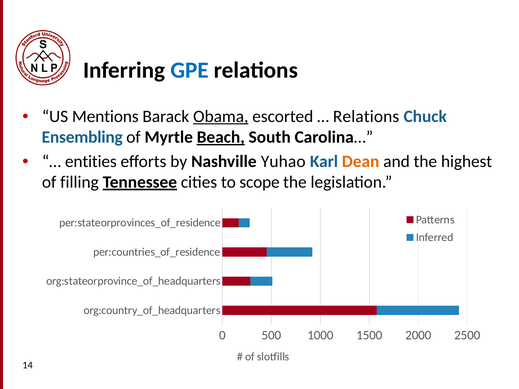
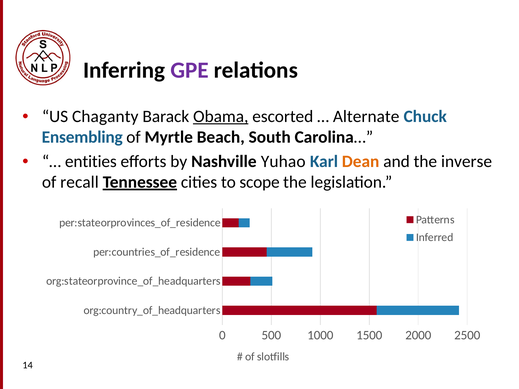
GPE colour: blue -> purple
Mentions: Mentions -> Chaganty
Relations at (366, 117): Relations -> Alternate
Beach underline: present -> none
highest: highest -> inverse
filling: filling -> recall
